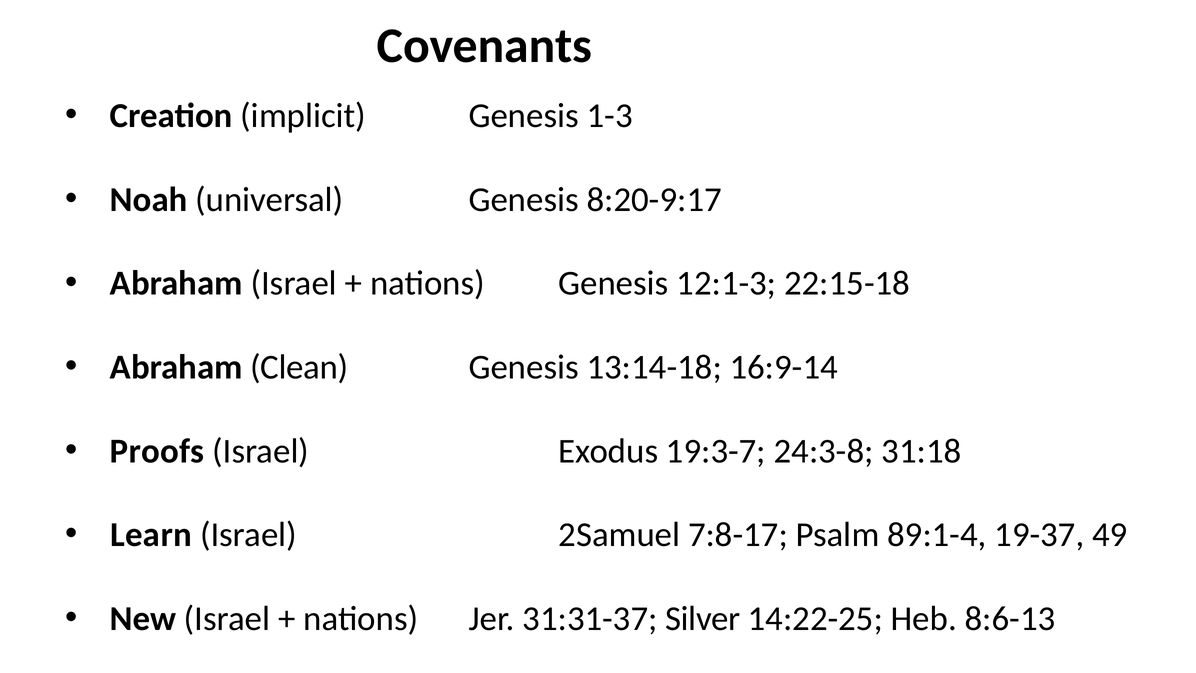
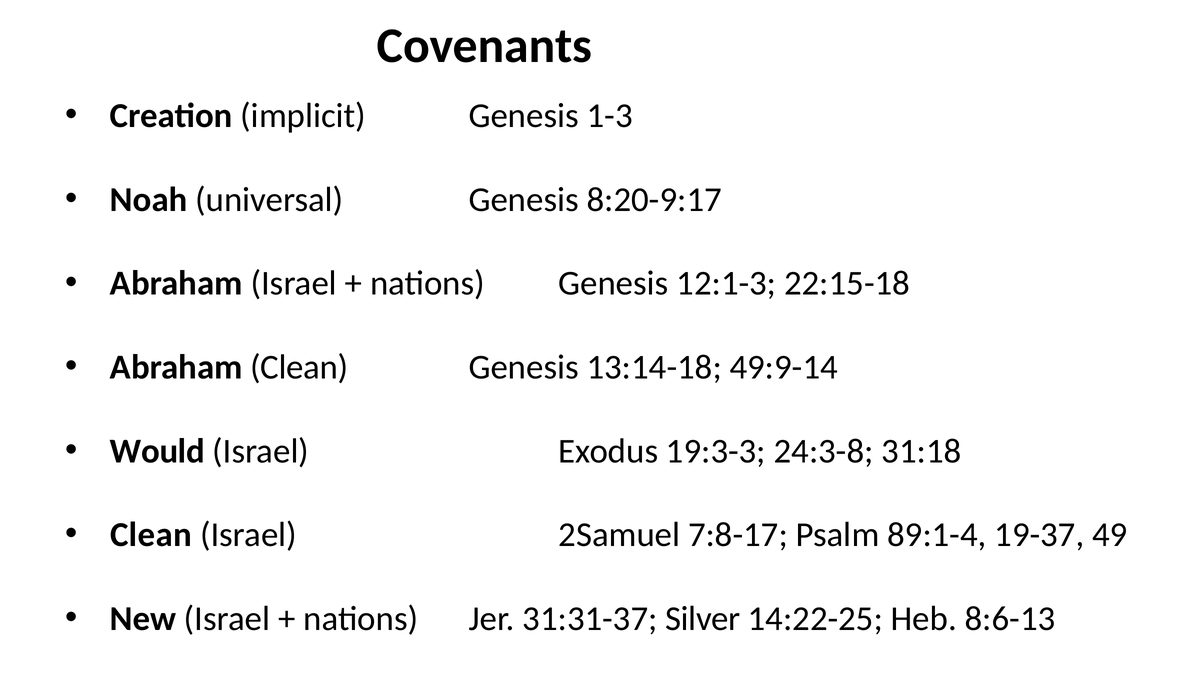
16:9-14: 16:9-14 -> 49:9-14
Proofs: Proofs -> Would
19:3-7: 19:3-7 -> 19:3-3
Learn at (151, 535): Learn -> Clean
